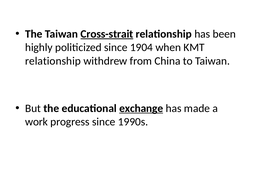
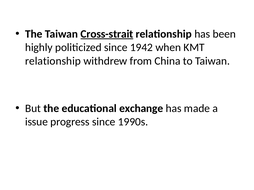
1904: 1904 -> 1942
exchange underline: present -> none
work: work -> issue
